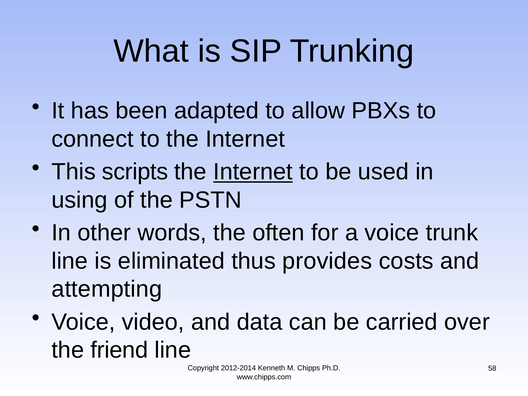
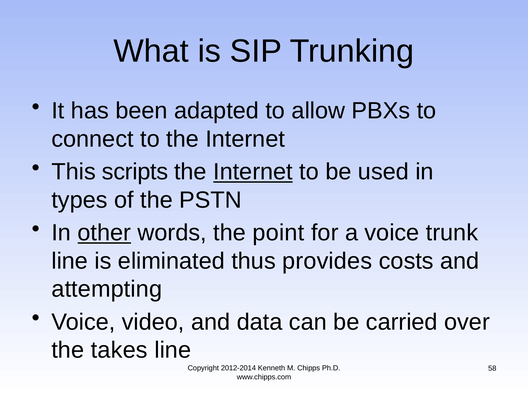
using: using -> types
other underline: none -> present
often: often -> point
friend: friend -> takes
